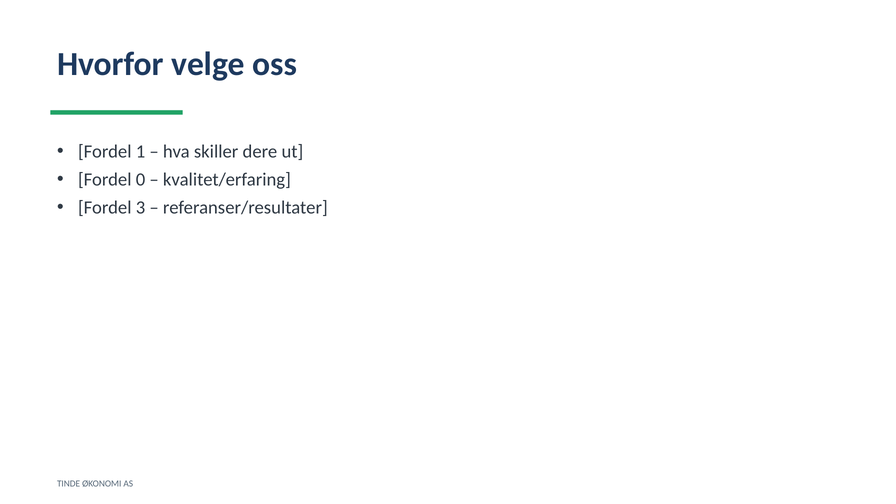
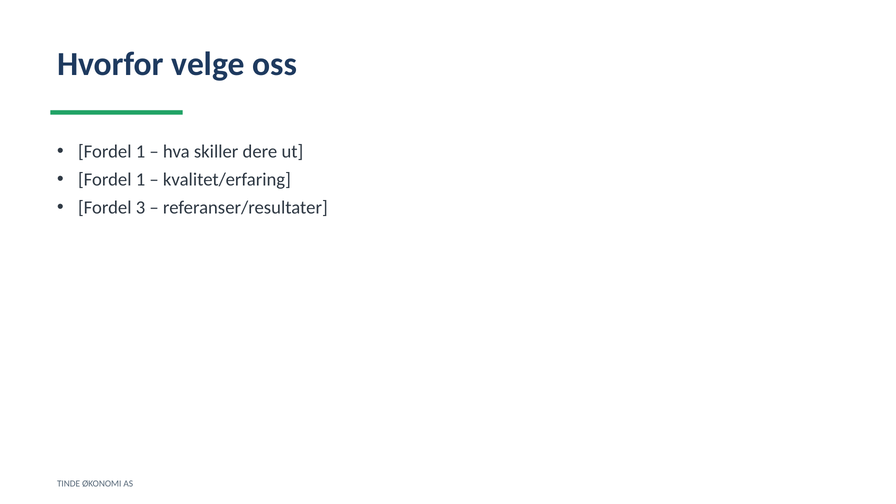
0 at (141, 180): 0 -> 1
